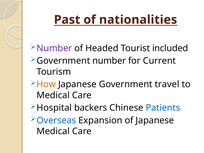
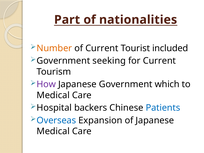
Past: Past -> Part
Number at (54, 48) colour: purple -> orange
of Headed: Headed -> Current
Government number: number -> seeking
How colour: orange -> purple
travel: travel -> which
